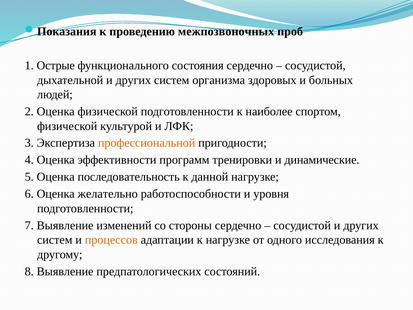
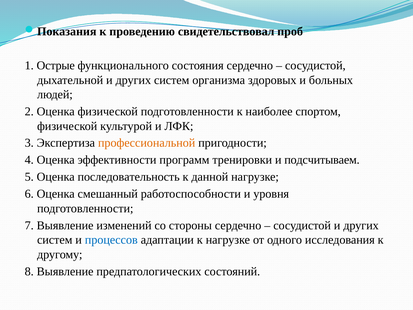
межпозвоночных: межпозвоночных -> свидетельствовал
динамические: динамические -> подсчитываем
желательно: желательно -> смешанный
процессов colour: orange -> blue
